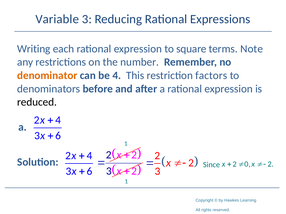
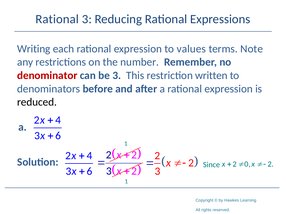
Variable at (57, 19): Variable -> Rational
square: square -> values
denominator colour: orange -> red
be 4: 4 -> 3
factors: factors -> written
